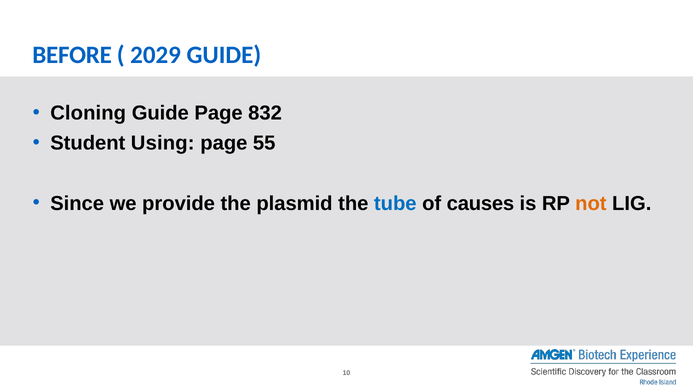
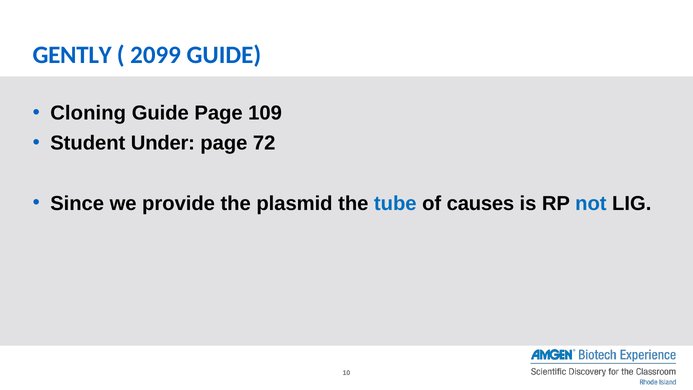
BEFORE: BEFORE -> GENTLY
2029: 2029 -> 2099
832: 832 -> 109
Using: Using -> Under
55: 55 -> 72
not colour: orange -> blue
